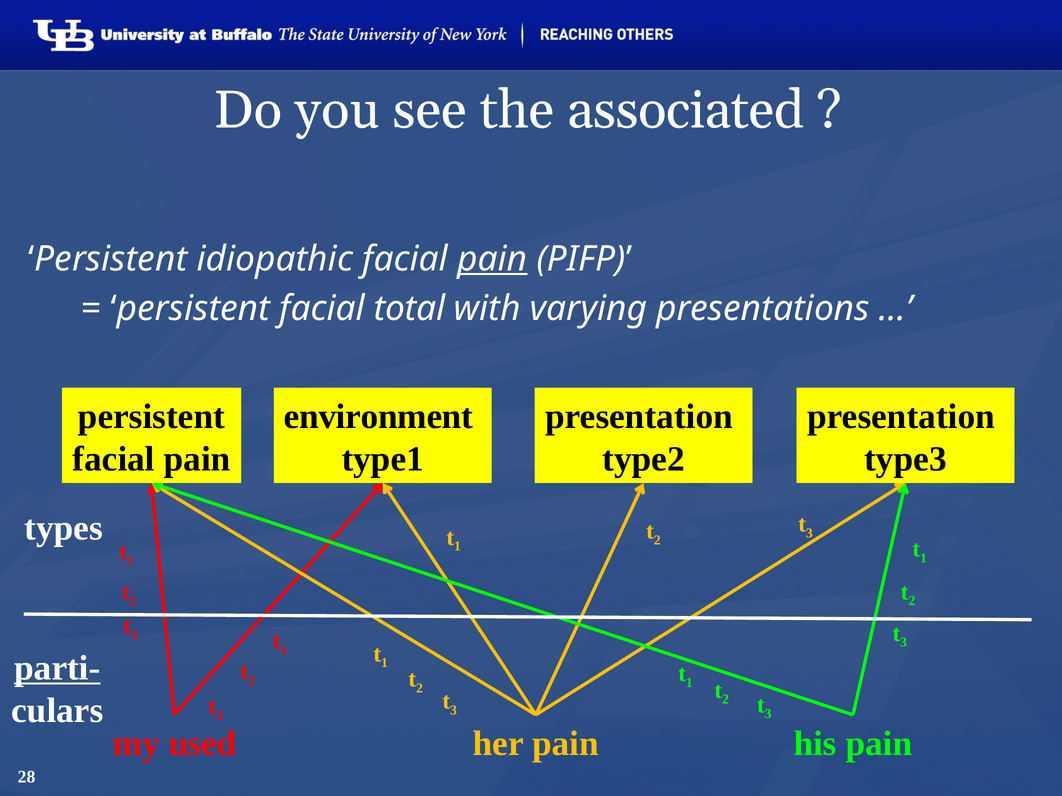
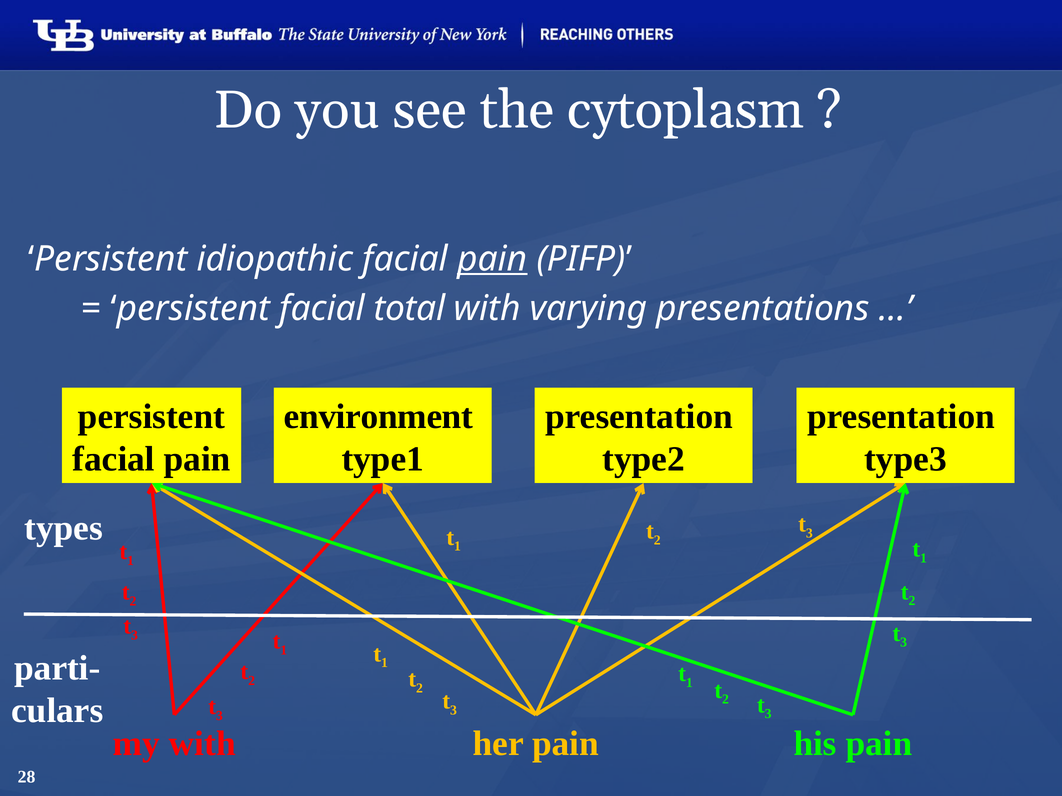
associated: associated -> cytoplasm
parti- underline: present -> none
my used: used -> with
